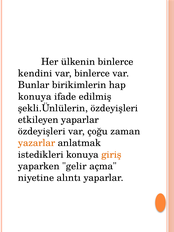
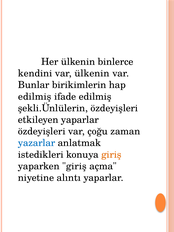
var binlerce: binlerce -> ülkenin
konuya at (35, 97): konuya -> edilmiş
yazarlar colour: orange -> blue
yaparken gelir: gelir -> giriş
